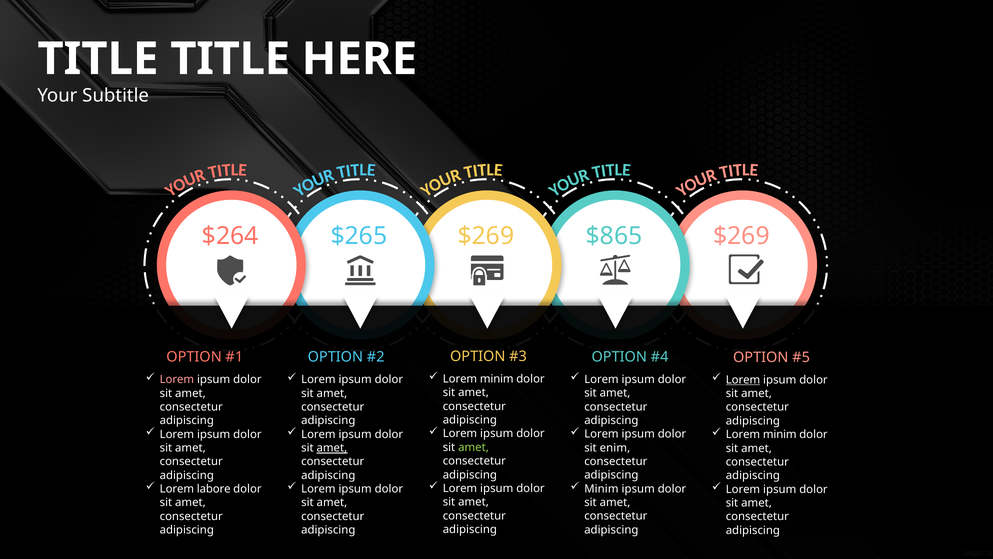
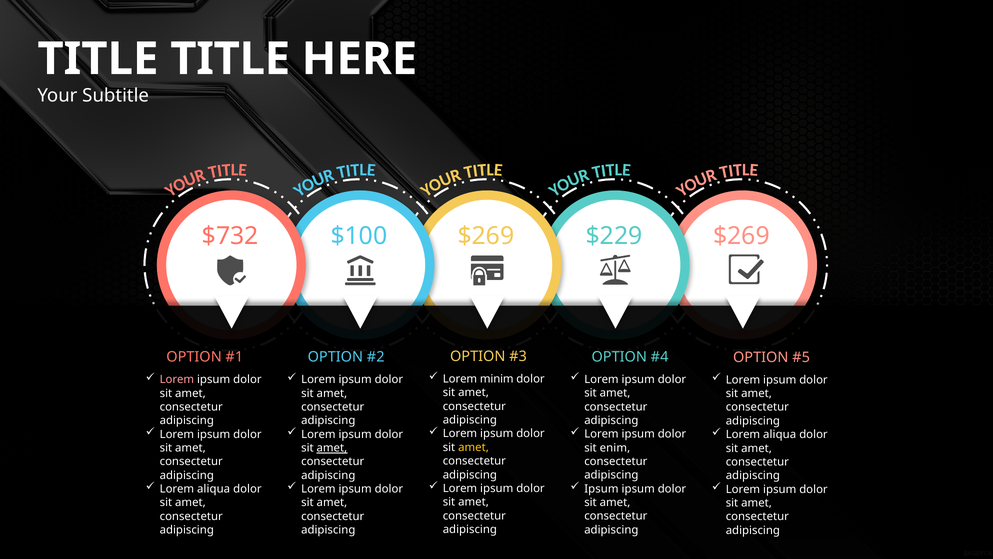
$264: $264 -> $732
$265: $265 -> $100
$865: $865 -> $229
Lorem at (743, 380) underline: present -> none
minim at (780, 434): minim -> aliqua
amet at (473, 447) colour: light green -> yellow
Minim at (601, 488): Minim -> Ipsum
labore at (214, 489): labore -> aliqua
